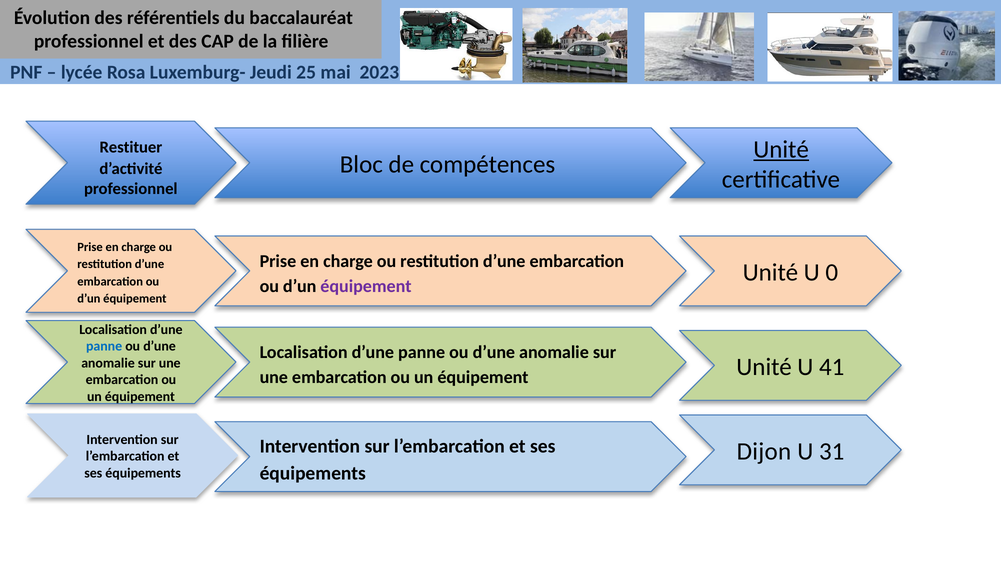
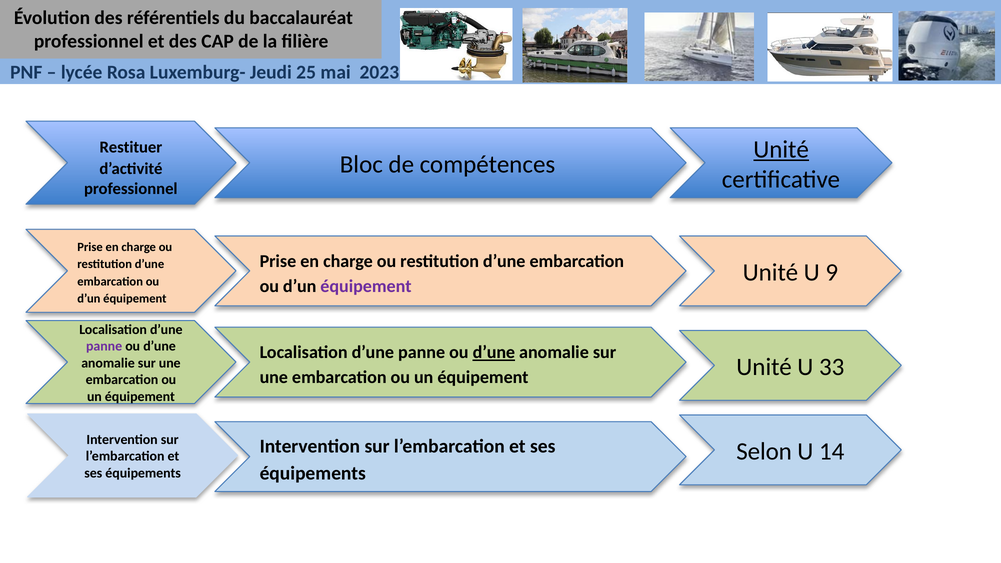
0: 0 -> 9
panne at (104, 346) colour: blue -> purple
d’une at (494, 353) underline: none -> present
41: 41 -> 33
Dijon: Dijon -> Selon
31: 31 -> 14
